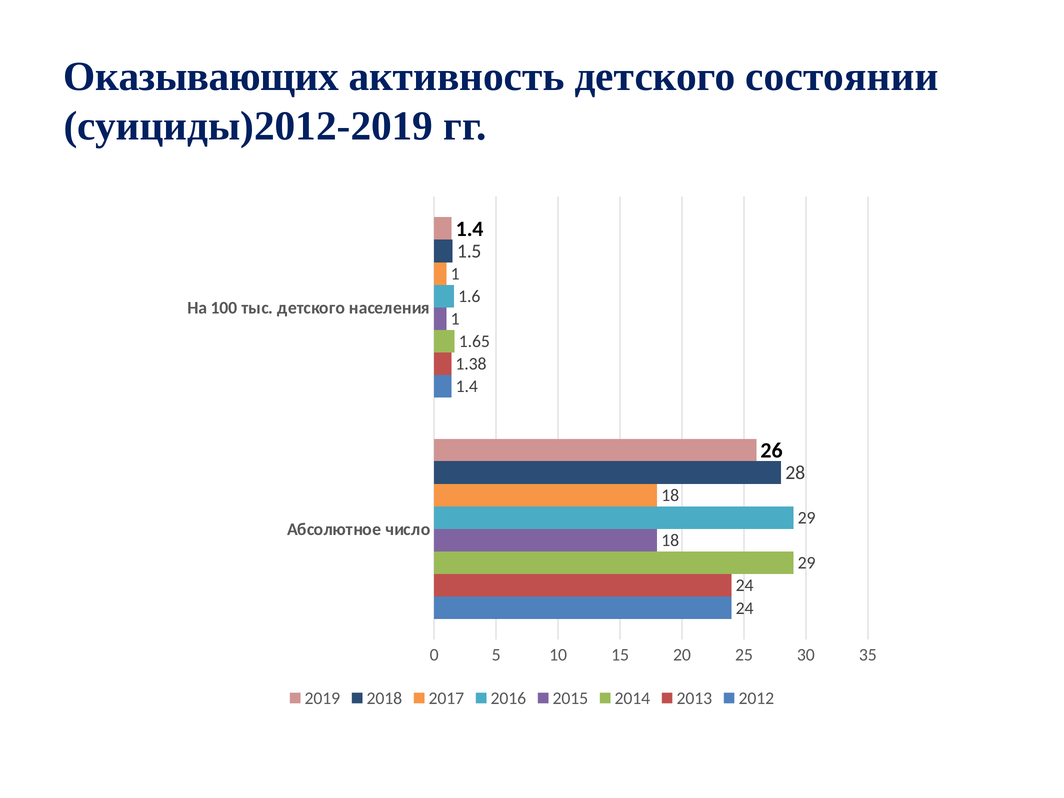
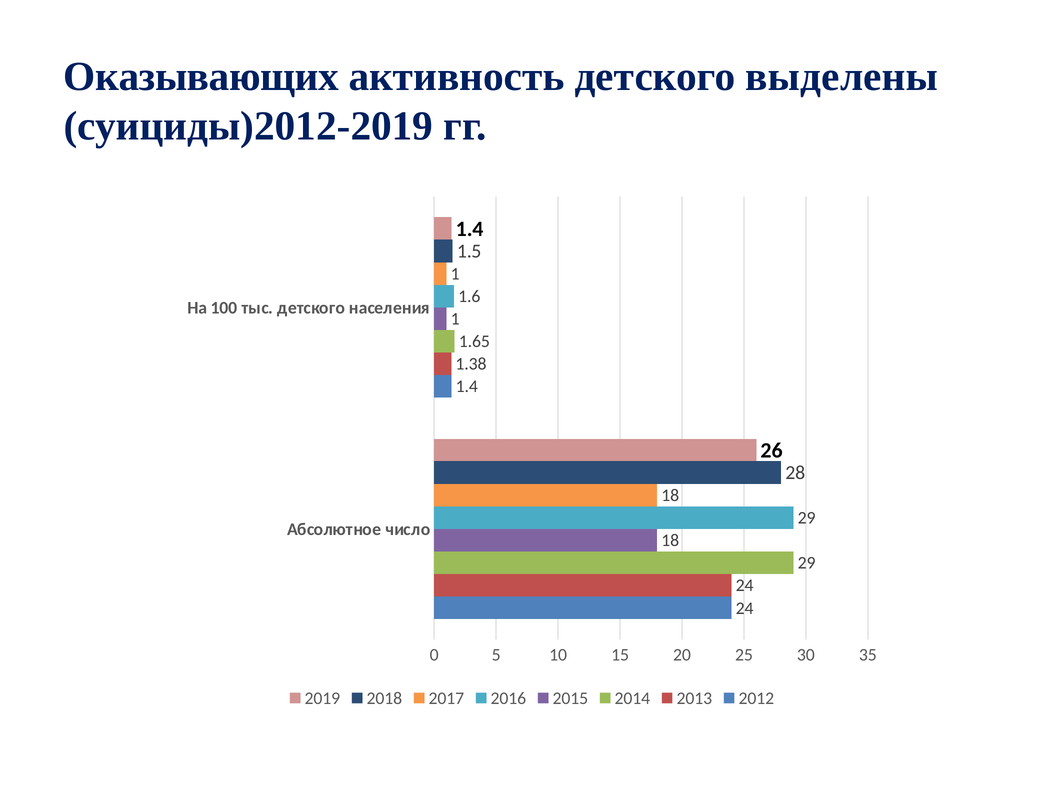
состоянии: состоянии -> выделены
